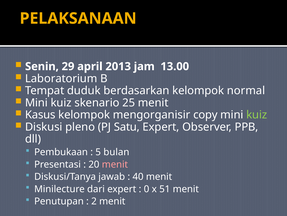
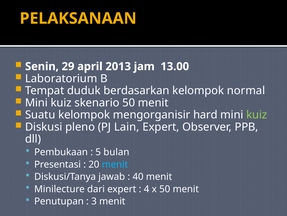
skenario 25: 25 -> 50
Kasus: Kasus -> Suatu
copy: copy -> hard
Satu: Satu -> Lain
menit at (115, 164) colour: pink -> light blue
0: 0 -> 4
x 51: 51 -> 50
2: 2 -> 3
